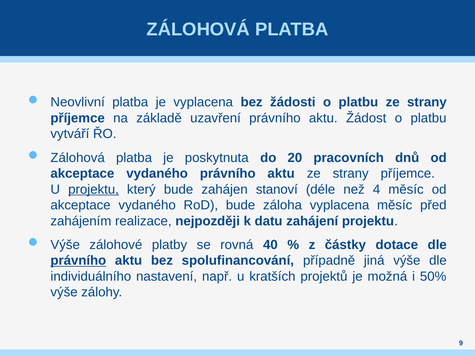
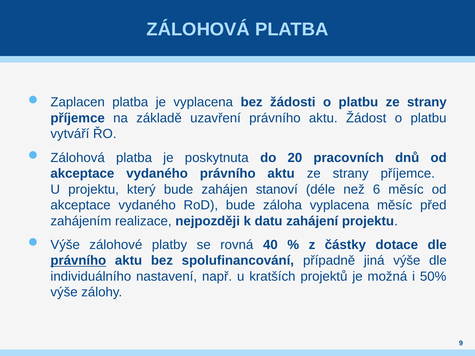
Neovlivní: Neovlivní -> Zaplacen
projektu at (94, 189) underline: present -> none
4: 4 -> 6
